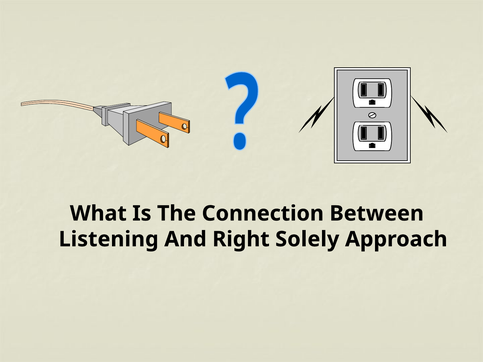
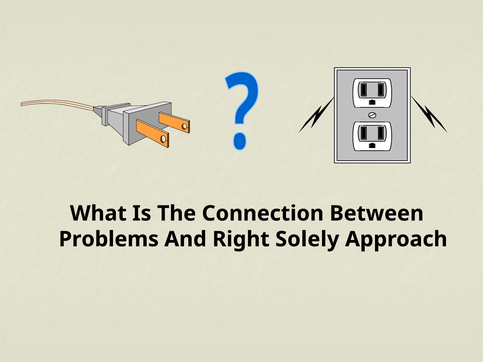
Listening: Listening -> Problems
